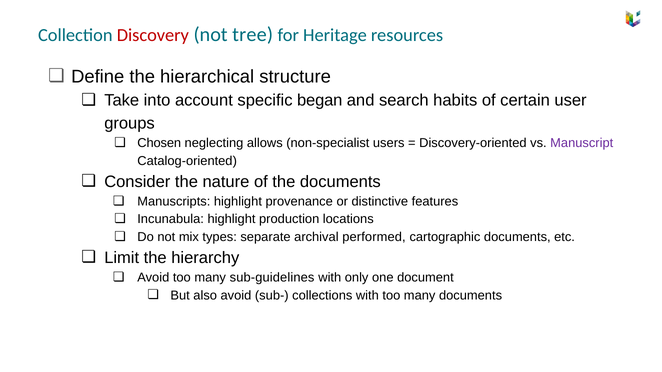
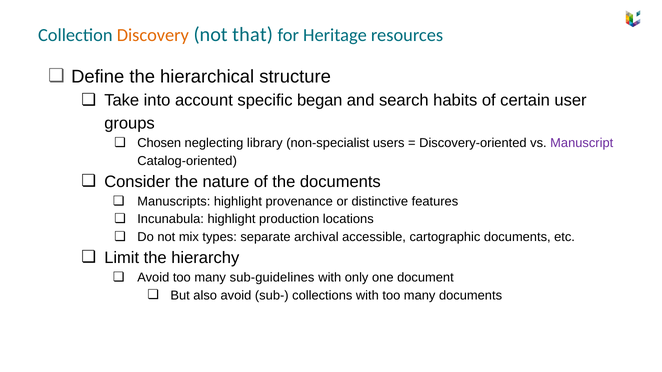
Discovery colour: red -> orange
tree: tree -> that
allows: allows -> library
performed: performed -> accessible
